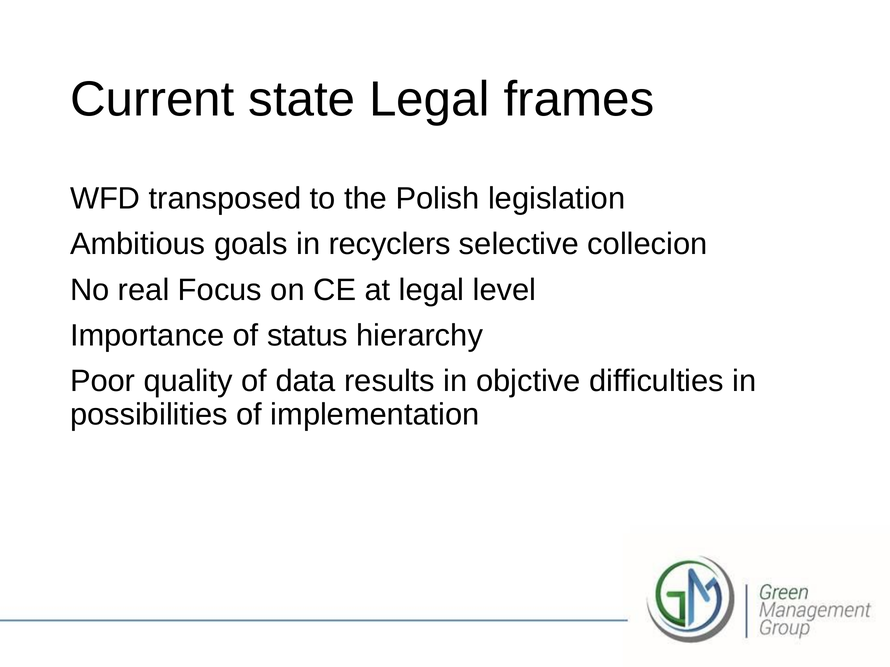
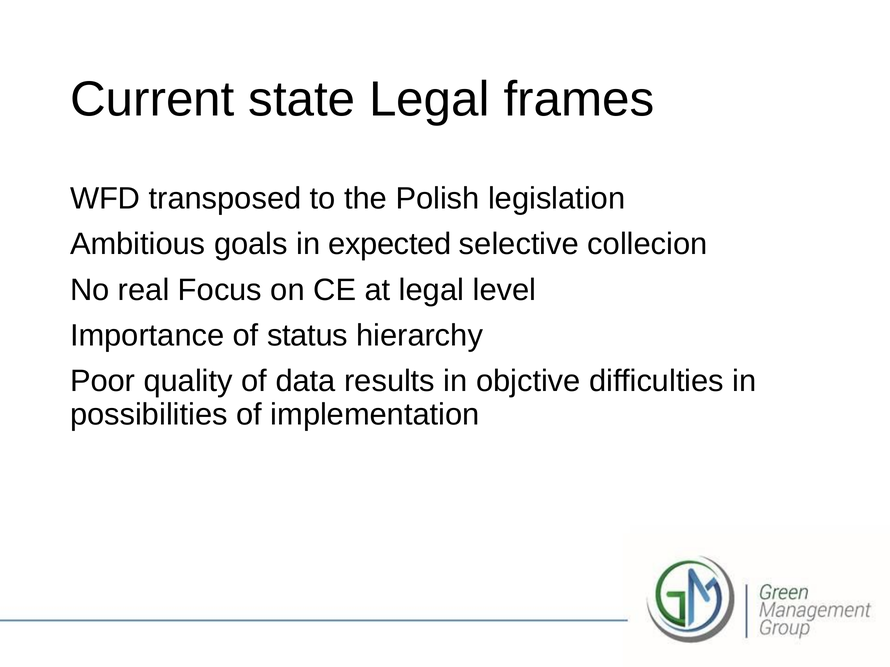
recyclers: recyclers -> expected
